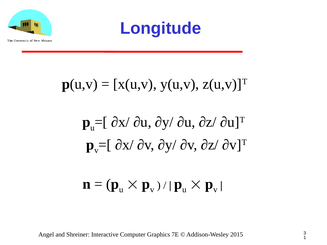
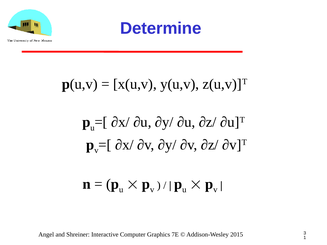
Longitude: Longitude -> Determine
